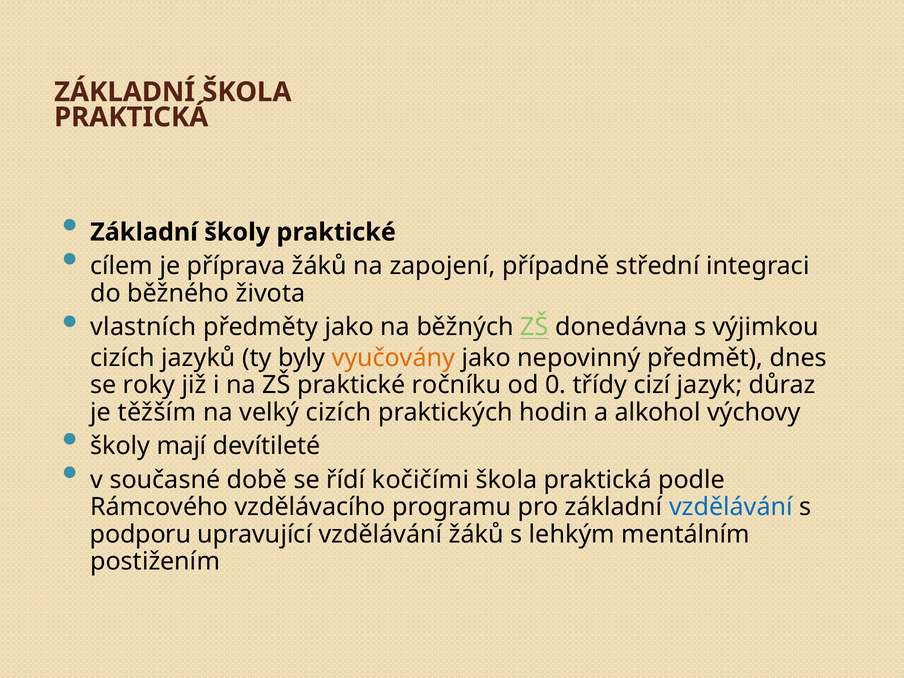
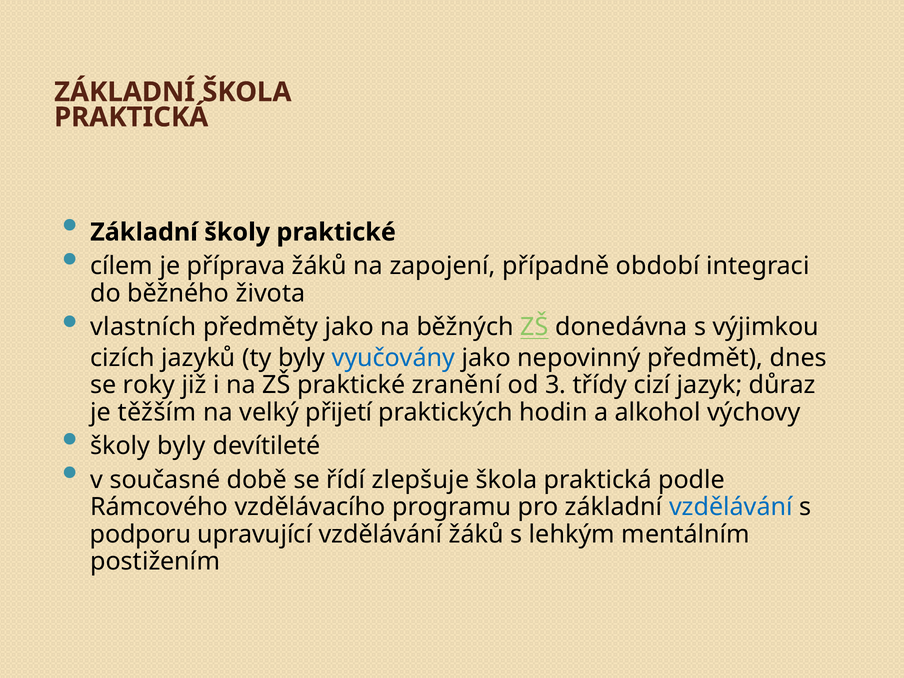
střední: střední -> období
vyučovány colour: orange -> blue
ročníku: ročníku -> zranění
0: 0 -> 3
velký cizích: cizích -> přijetí
školy mají: mají -> byly
kočičími: kočičími -> zlepšuje
